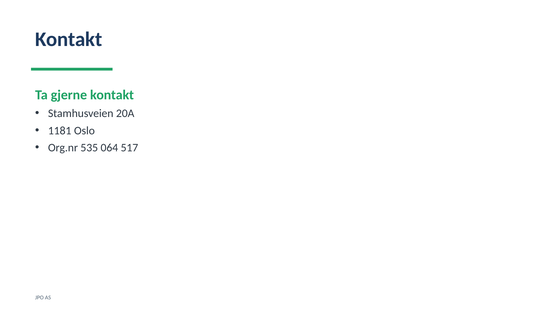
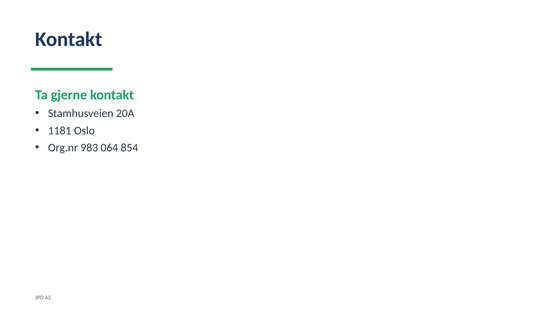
535: 535 -> 983
517: 517 -> 854
